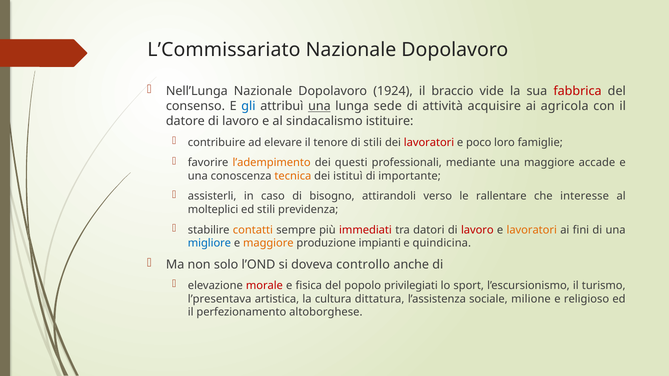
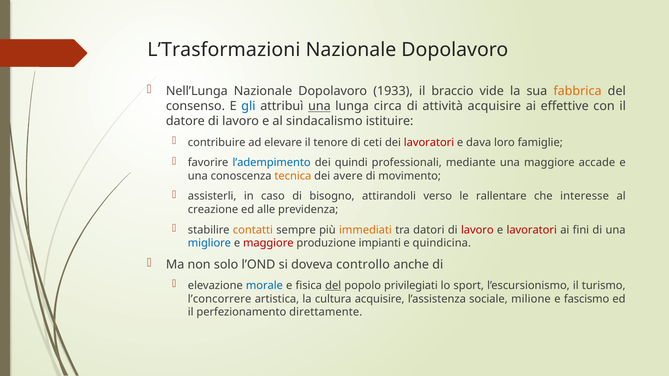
L’Commissariato: L’Commissariato -> L’Trasformazioni
1924: 1924 -> 1933
fabbrica colour: red -> orange
sede: sede -> circa
agricola: agricola -> effettive
di stili: stili -> ceti
poco: poco -> dava
l’adempimento colour: orange -> blue
questi: questi -> quindi
istituì: istituì -> avere
importante: importante -> movimento
molteplici: molteplici -> creazione
ed stili: stili -> alle
immediati colour: red -> orange
lavoratori at (532, 230) colour: orange -> red
maggiore at (268, 244) colour: orange -> red
morale colour: red -> blue
del at (333, 286) underline: none -> present
l’presentava: l’presentava -> l’concorrere
cultura dittatura: dittatura -> acquisire
religioso: religioso -> fascismo
altoborghese: altoborghese -> direttamente
